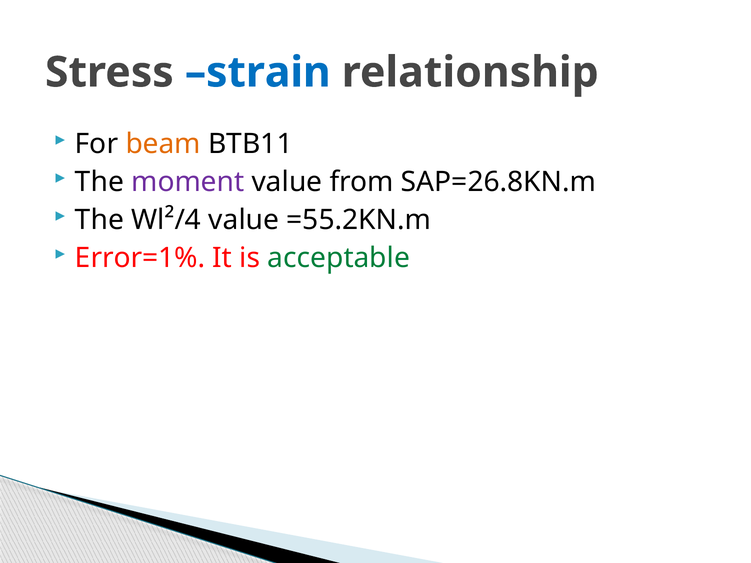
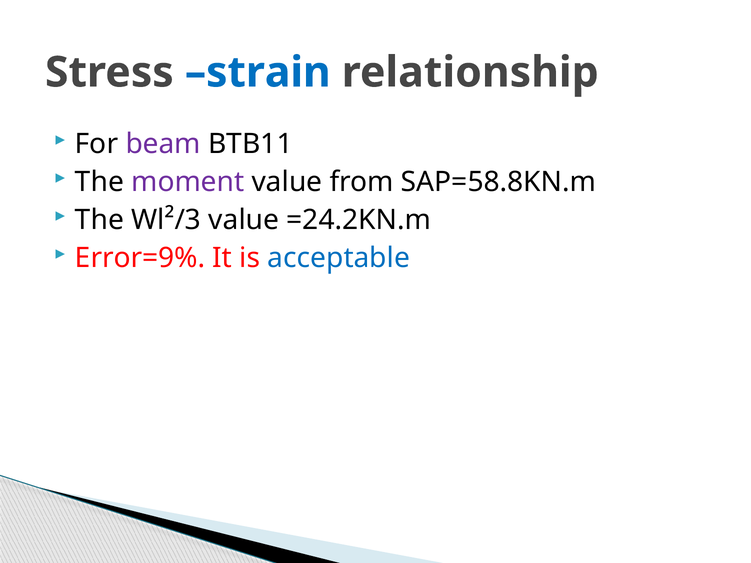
beam colour: orange -> purple
SAP=26.8KN.m: SAP=26.8KN.m -> SAP=58.8KN.m
Wl²/4: Wl²/4 -> Wl²/3
=55.2KN.m: =55.2KN.m -> =24.2KN.m
Error=1%: Error=1% -> Error=9%
acceptable colour: green -> blue
